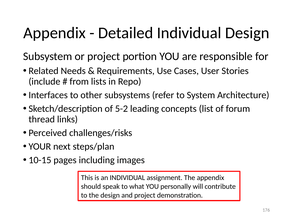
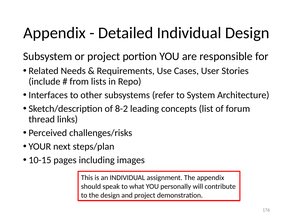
5-2: 5-2 -> 8-2
